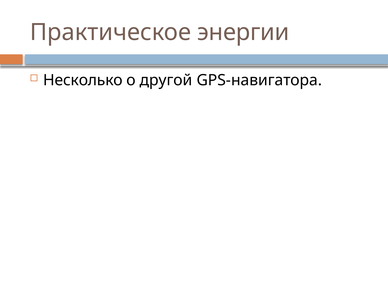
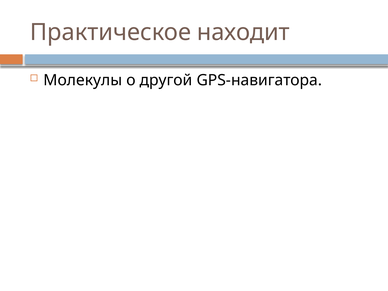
энергии: энергии -> находит
Несколько: Несколько -> Молекулы
